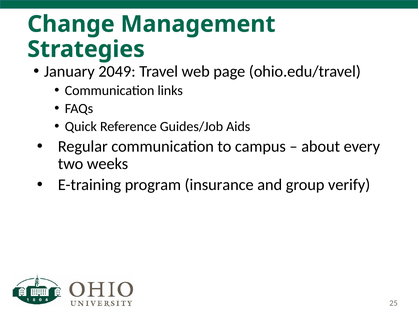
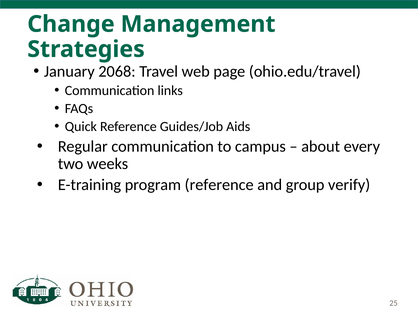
2049: 2049 -> 2068
program insurance: insurance -> reference
